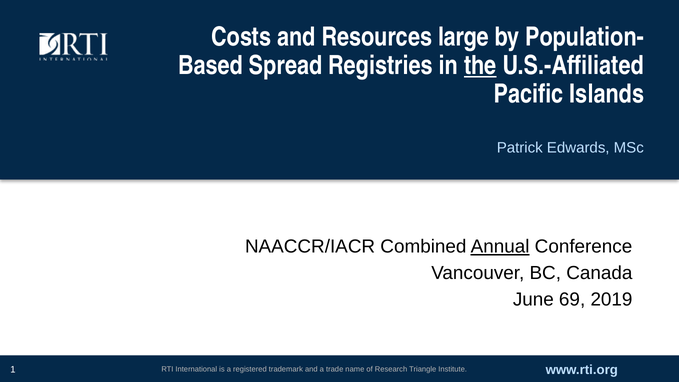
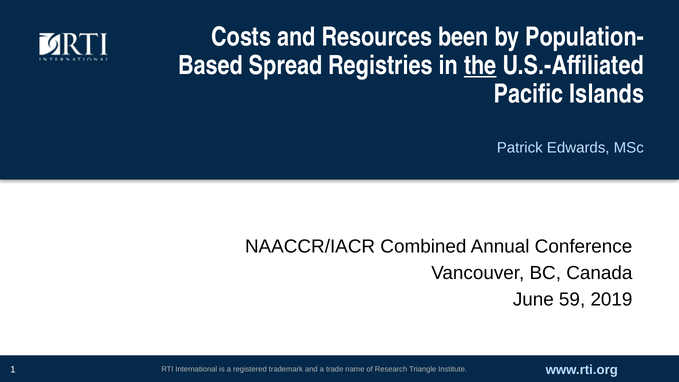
large: large -> been
Annual underline: present -> none
69: 69 -> 59
